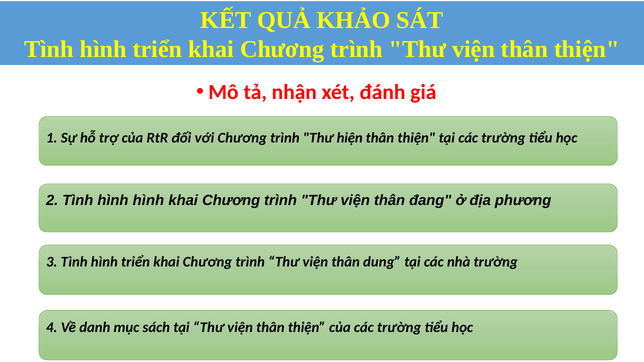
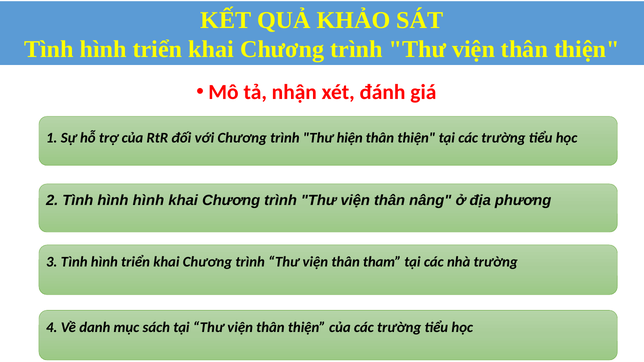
đang: đang -> nâng
dung: dung -> tham
